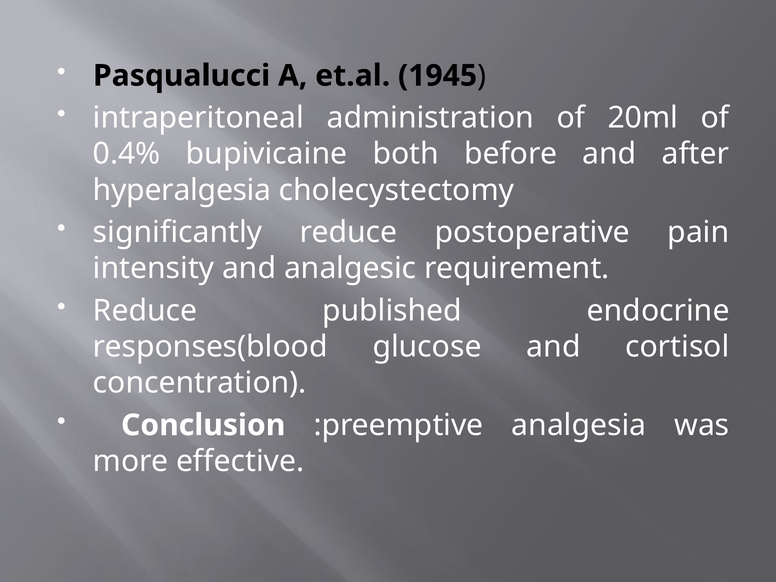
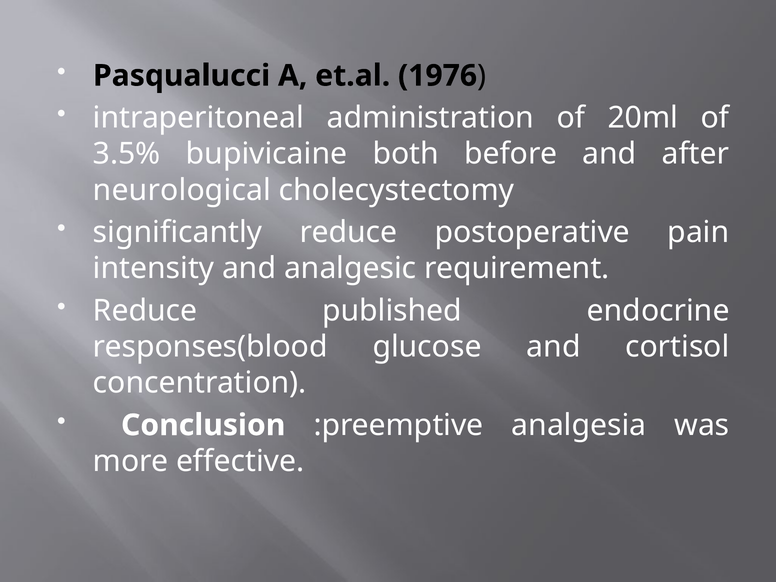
1945: 1945 -> 1976
0.4%: 0.4% -> 3.5%
hyperalgesia: hyperalgesia -> neurological
